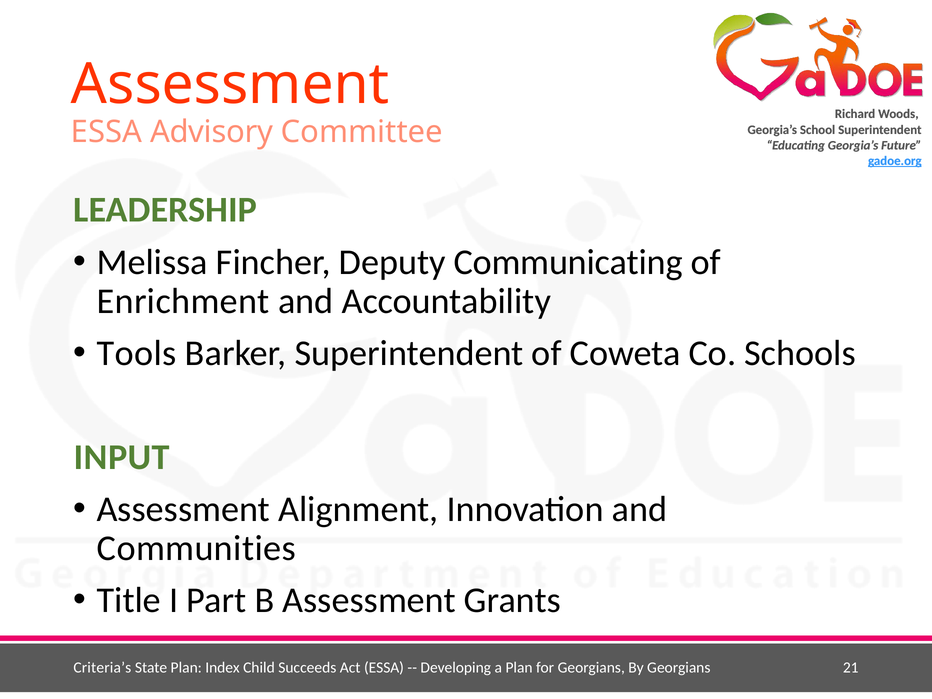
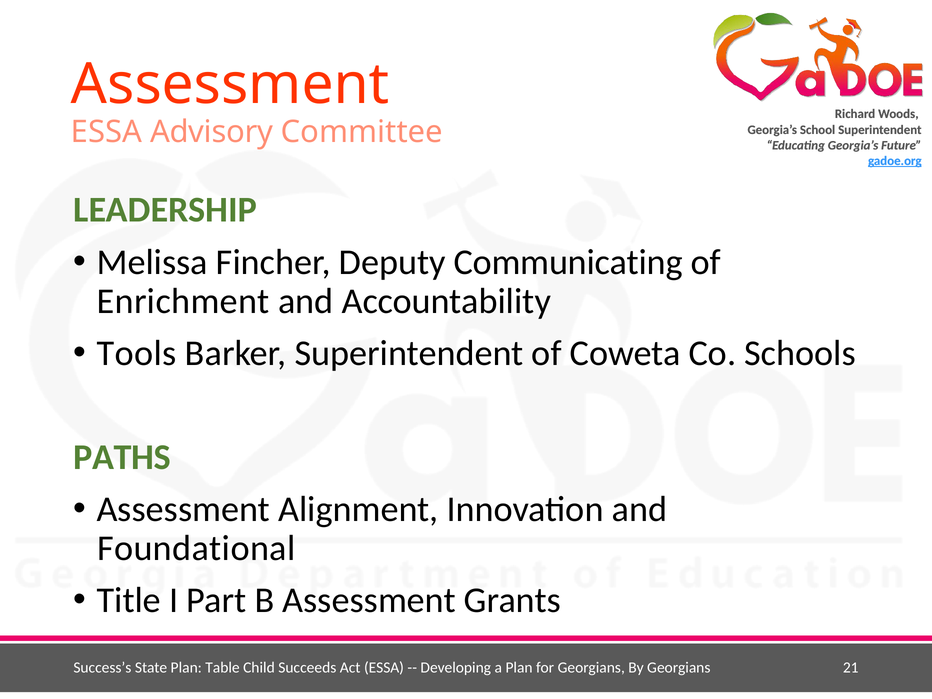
INPUT: INPUT -> PATHS
Communities: Communities -> Foundational
Criteria’s: Criteria’s -> Success’s
Index: Index -> Table
